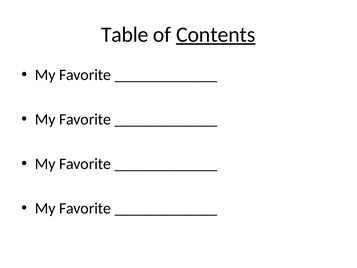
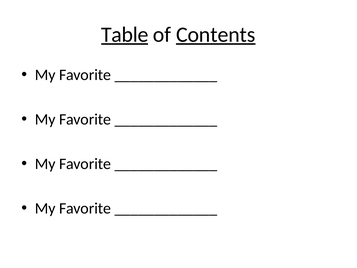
Table underline: none -> present
